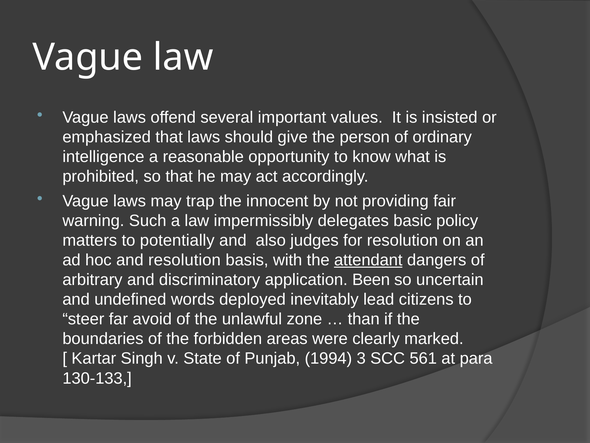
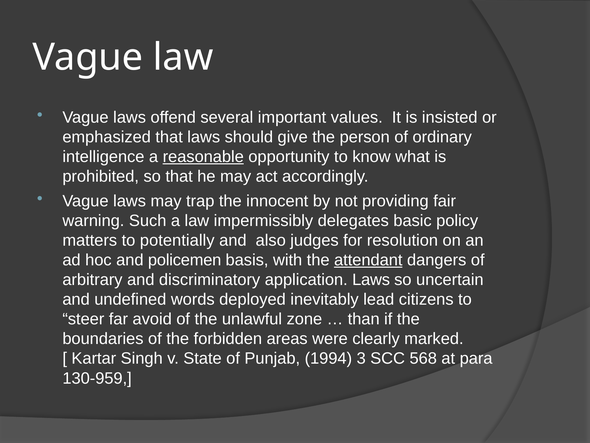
reasonable underline: none -> present
and resolution: resolution -> policemen
application Been: Been -> Laws
561: 561 -> 568
130-133: 130-133 -> 130-959
